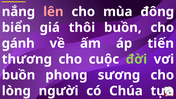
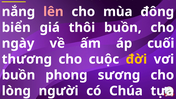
gánh: gánh -> ngày
tiến: tiến -> cuối
đời colour: light green -> yellow
